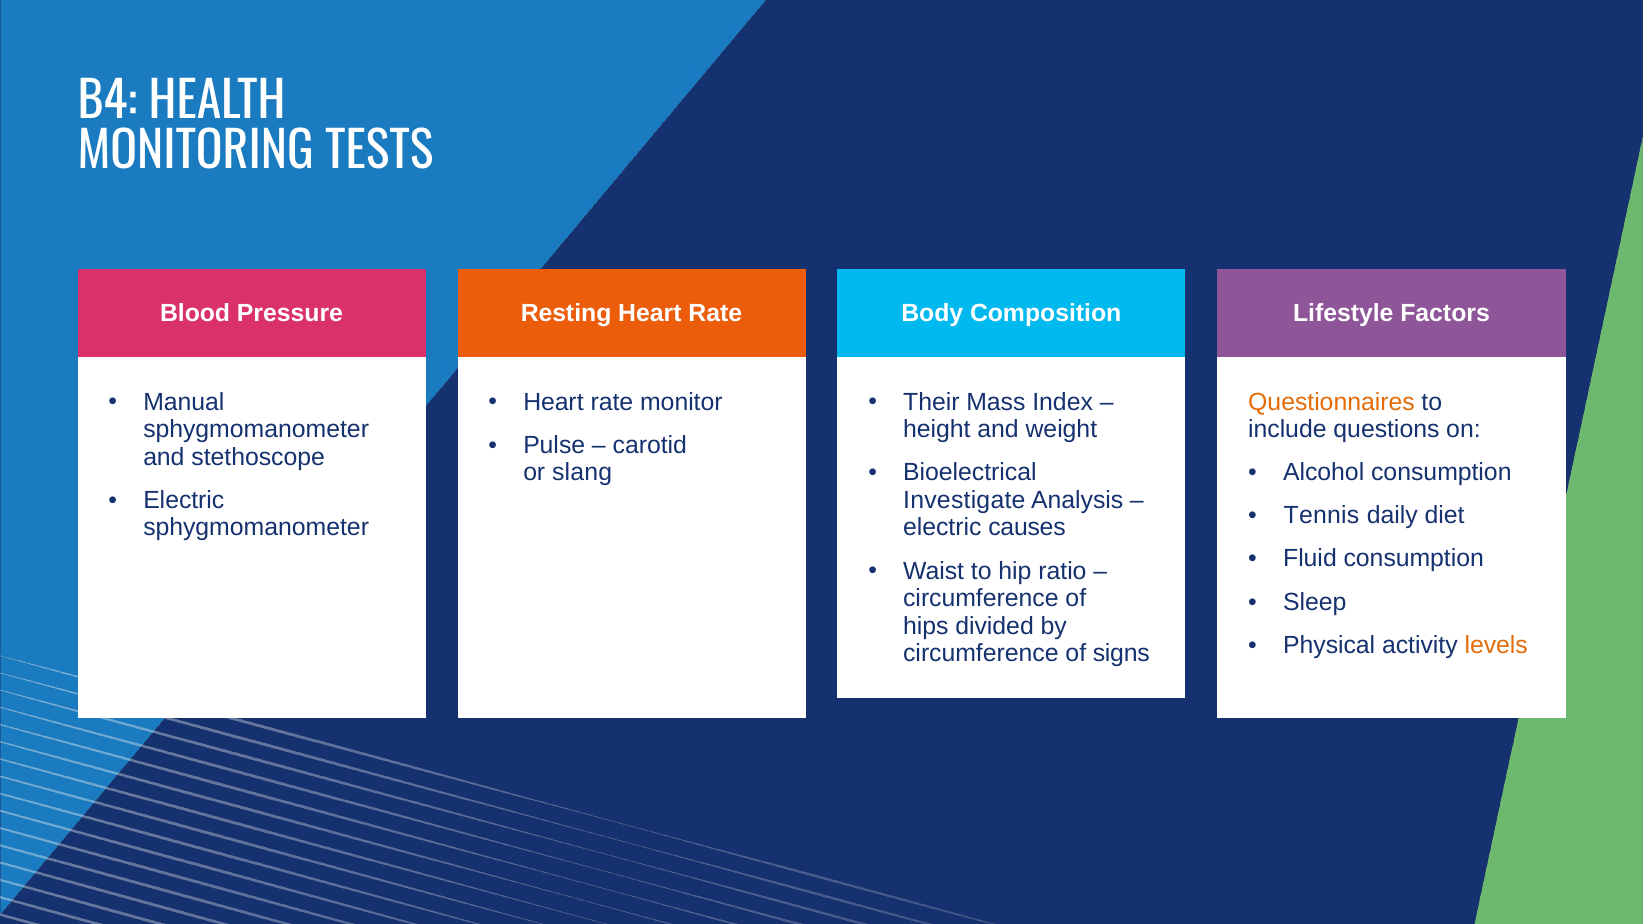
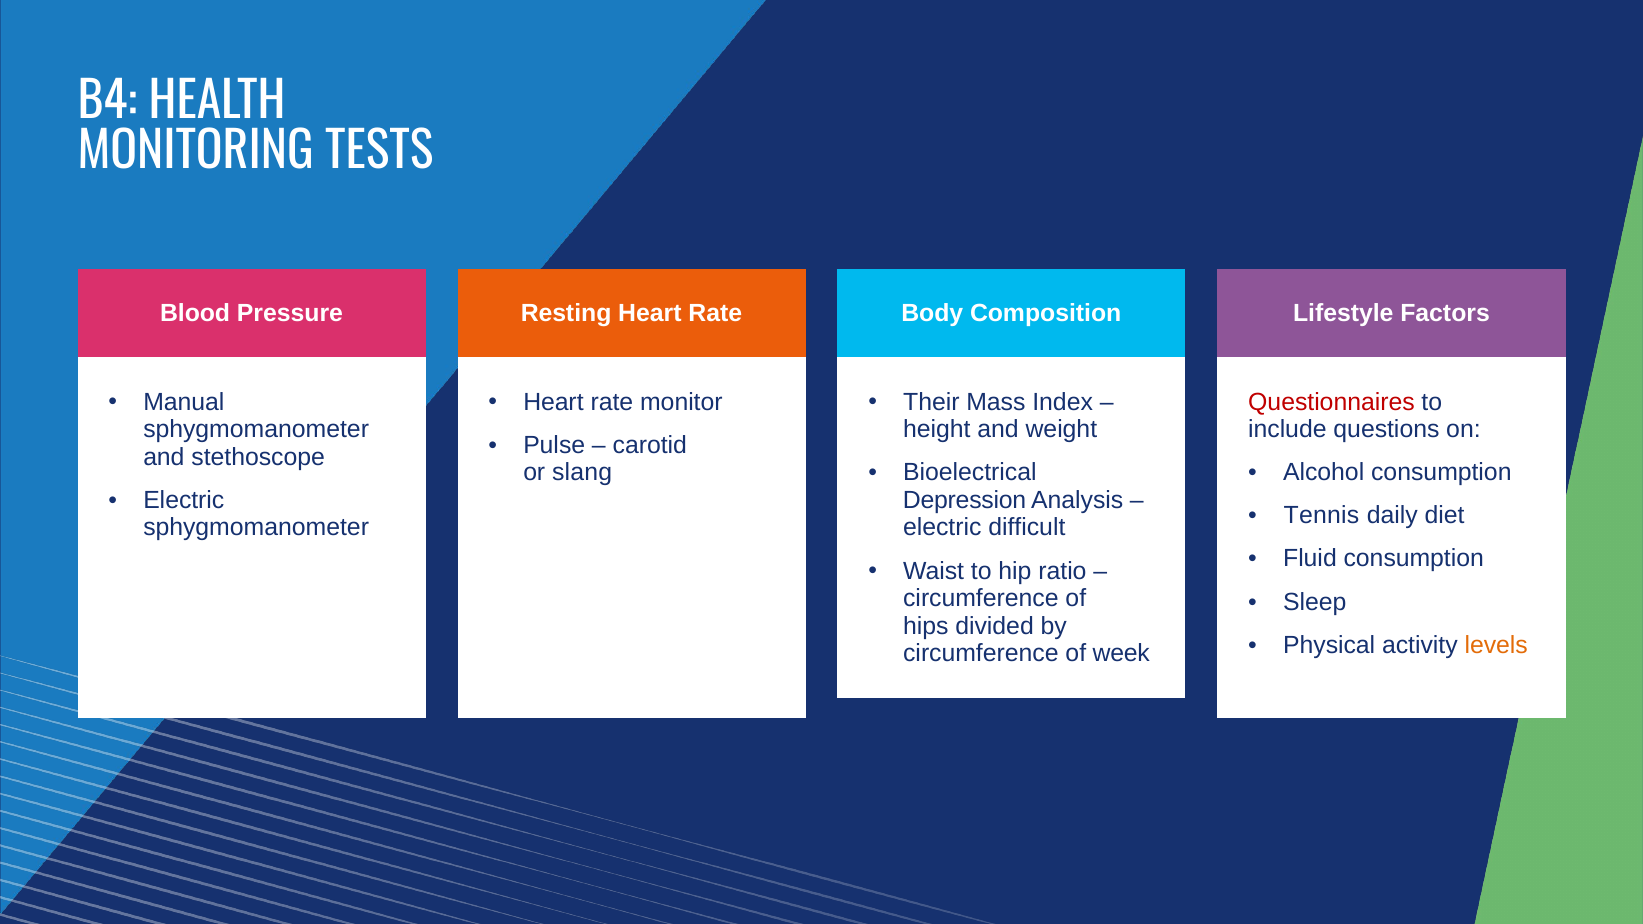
Questionnaires colour: orange -> red
Investigate: Investigate -> Depression
causes: causes -> difficult
signs: signs -> week
